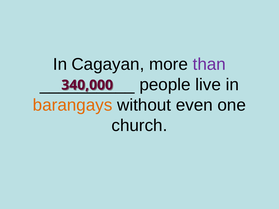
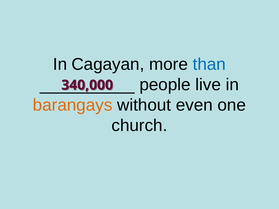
than colour: purple -> blue
